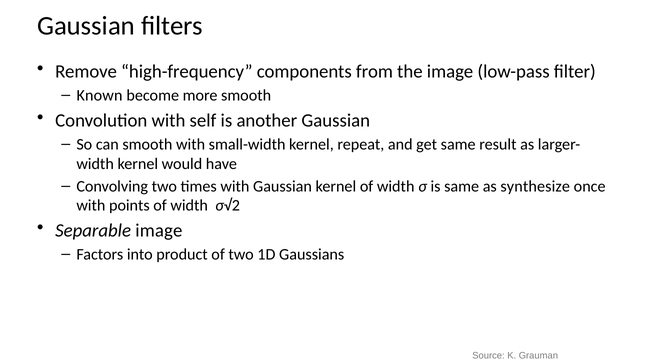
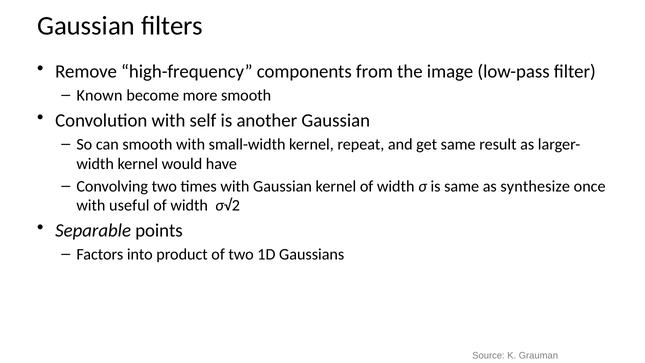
points: points -> useful
Separable image: image -> points
